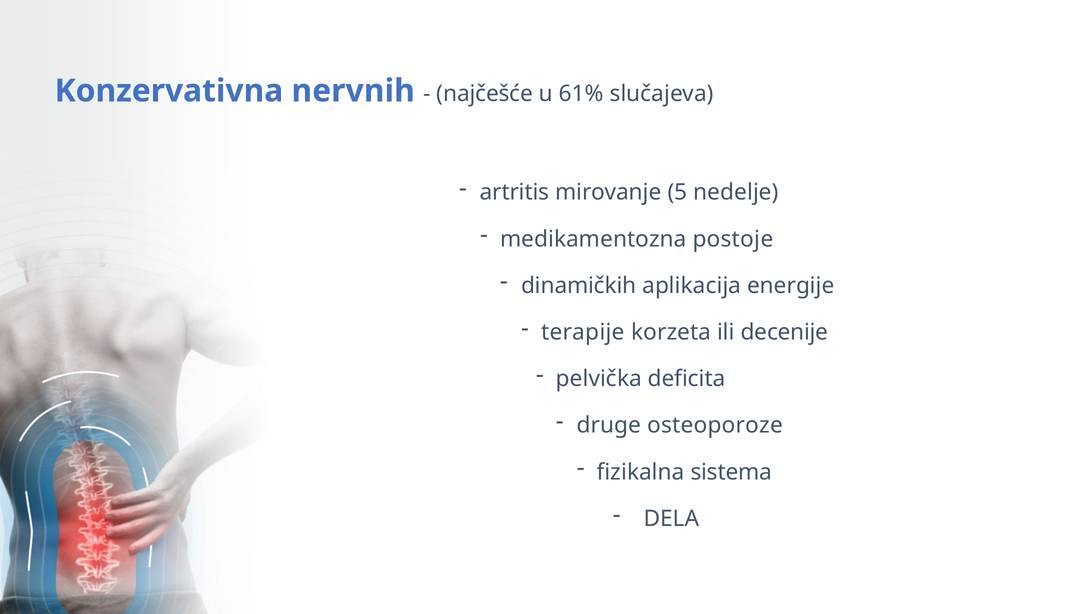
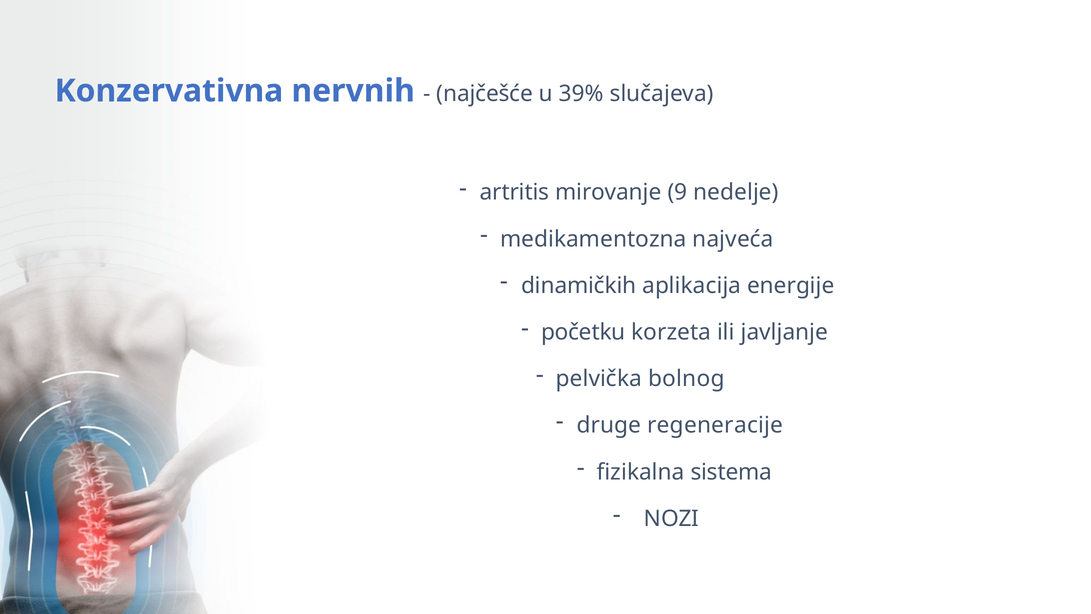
61%: 61% -> 39%
5: 5 -> 9
postoje: postoje -> najveća
terapije: terapije -> početku
decenije: decenije -> javljanje
deficita: deficita -> bolnog
osteoporoze: osteoporoze -> regeneracije
DELA: DELA -> NOZI
